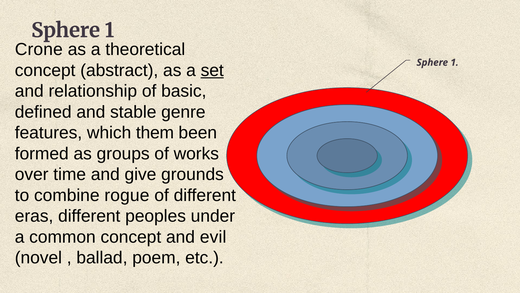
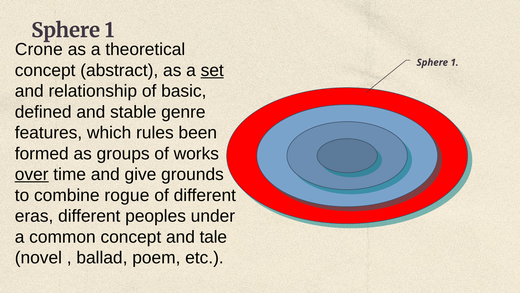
them: them -> rules
over underline: none -> present
evil: evil -> tale
